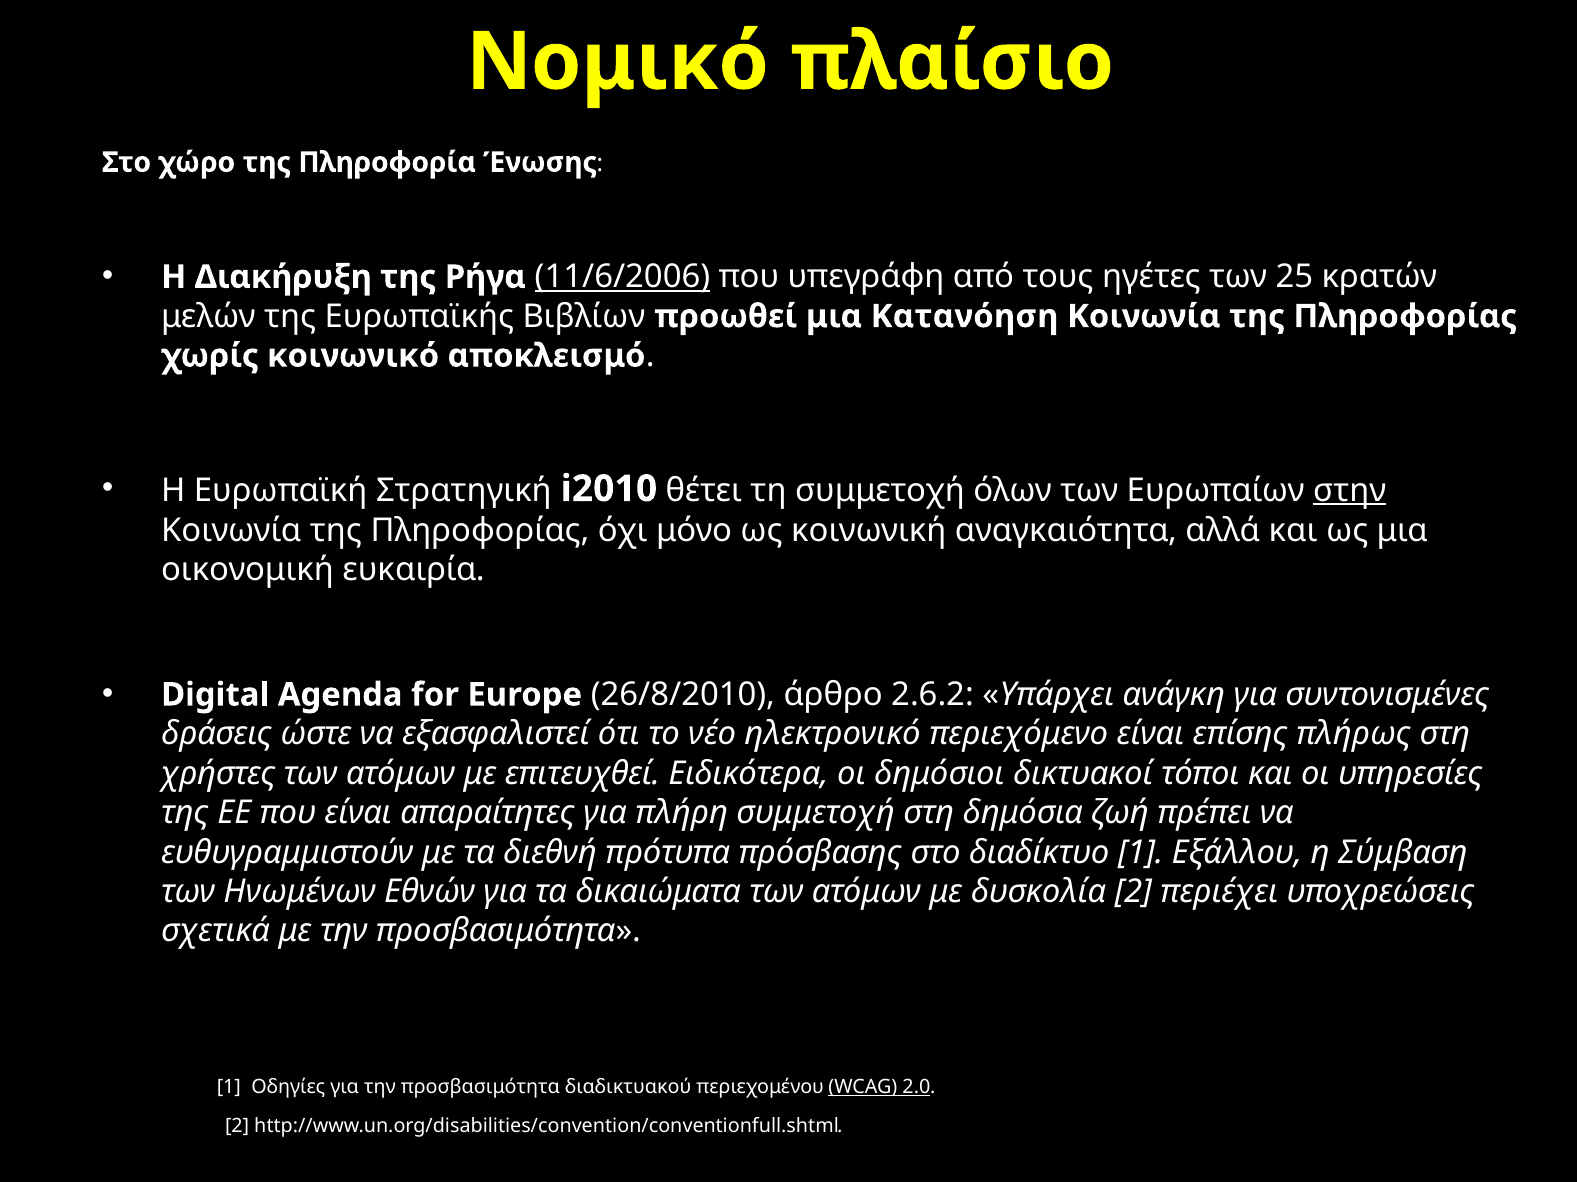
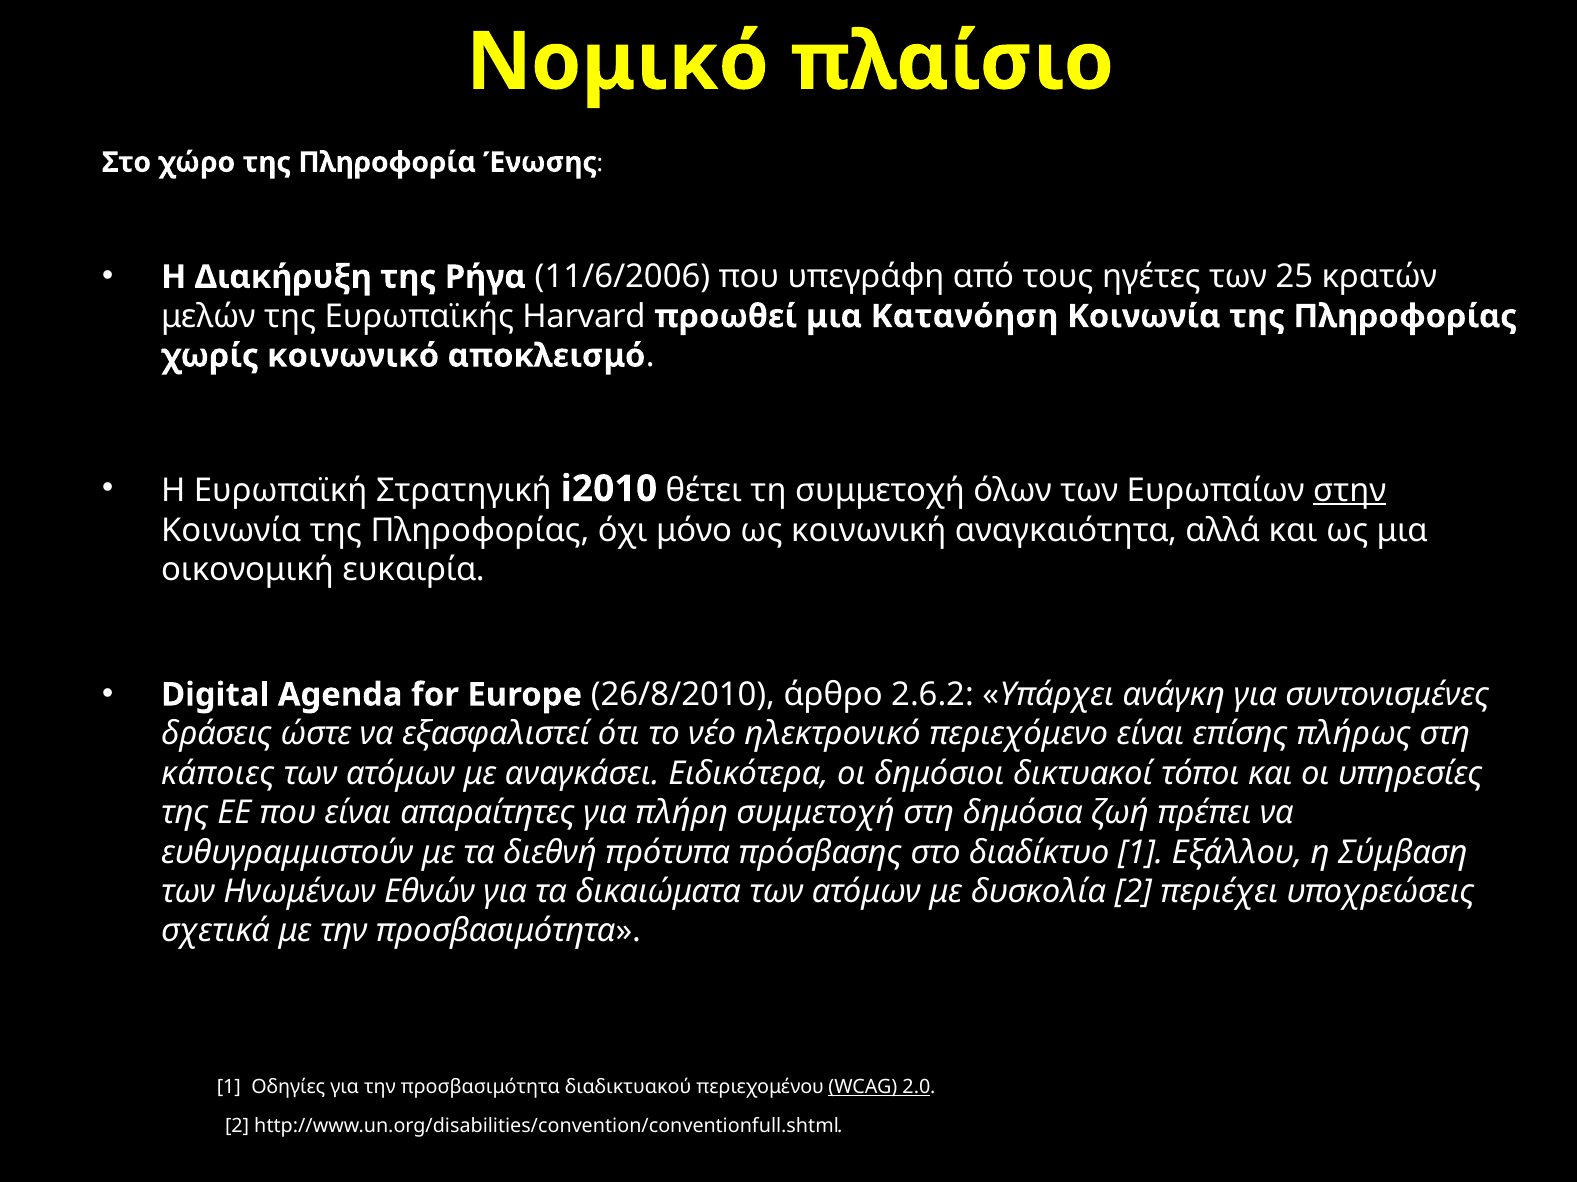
11/6/2006 underline: present -> none
Βιβλίων: Βιβλίων -> Harvard
χρήστες: χρήστες -> κάποιες
επιτευχθεί: επιτευχθεί -> αναγκάσει
